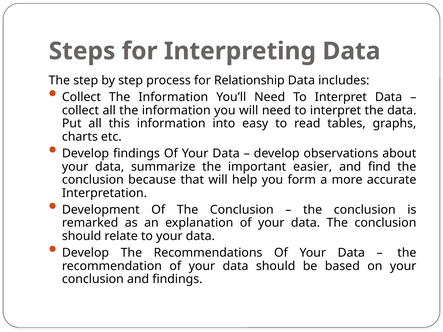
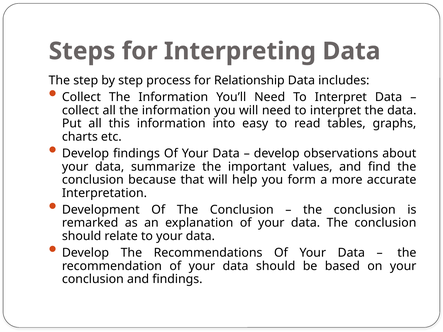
easier: easier -> values
